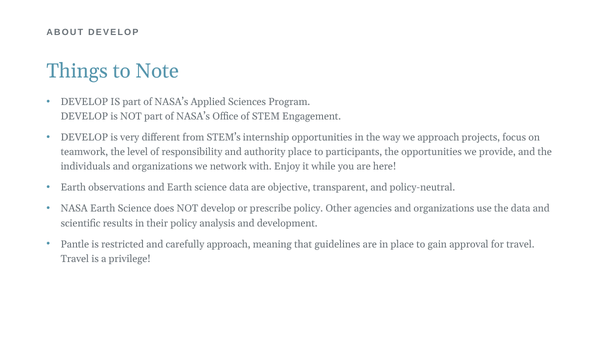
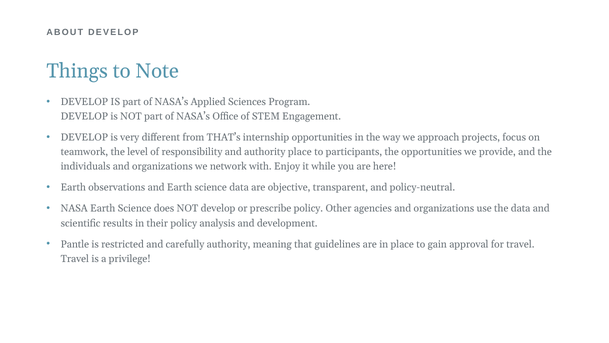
STEM’s: STEM’s -> THAT’s
carefully approach: approach -> authority
